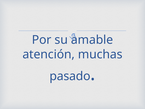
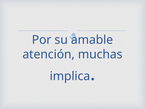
pasado: pasado -> implica
